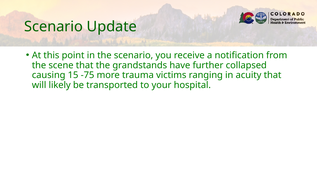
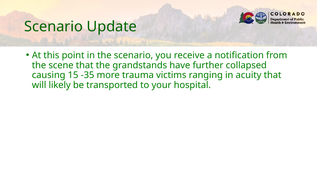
-75: -75 -> -35
